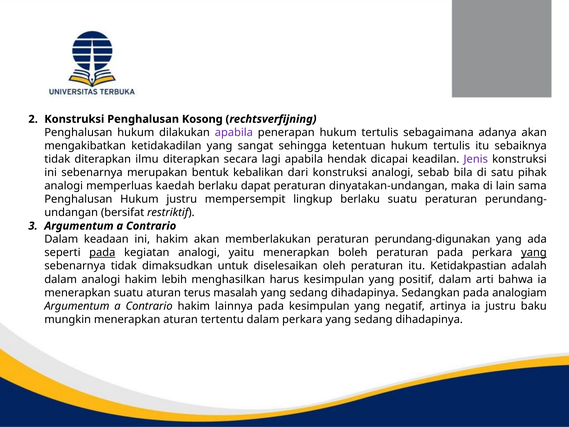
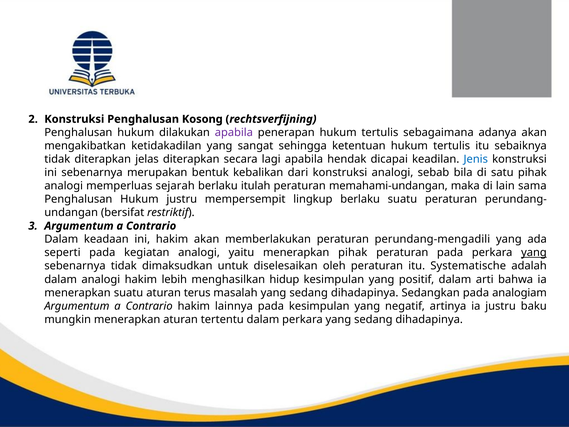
ilmu: ilmu -> jelas
Jenis colour: purple -> blue
kaedah: kaedah -> sejarah
dapat: dapat -> itulah
dinyatakan-undangan: dinyatakan-undangan -> memahami-undangan
perundang-digunakan: perundang-digunakan -> perundang-mengadili
pada at (102, 252) underline: present -> none
menerapkan boleh: boleh -> pihak
Ketidakpastian: Ketidakpastian -> Systematische
harus: harus -> hidup
